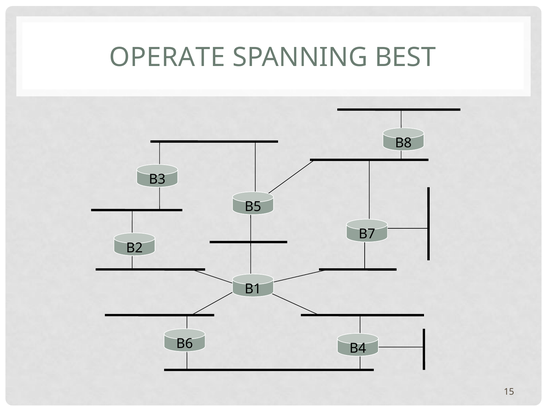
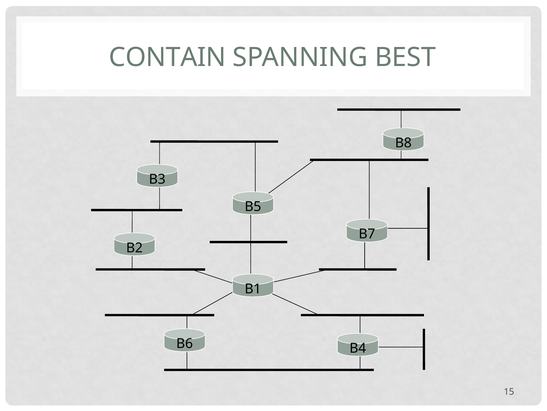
OPERATE: OPERATE -> CONTAIN
